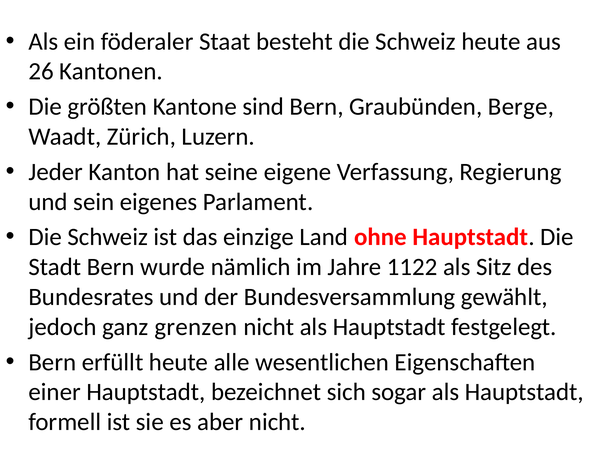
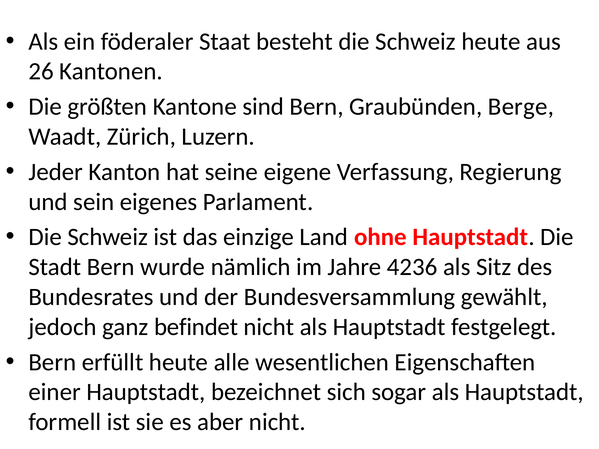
1122: 1122 -> 4236
grenzen: grenzen -> befindet
